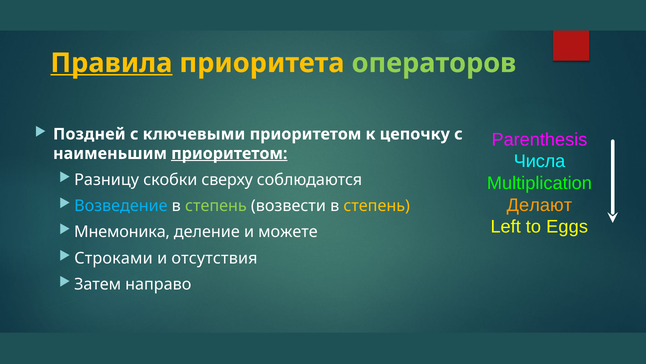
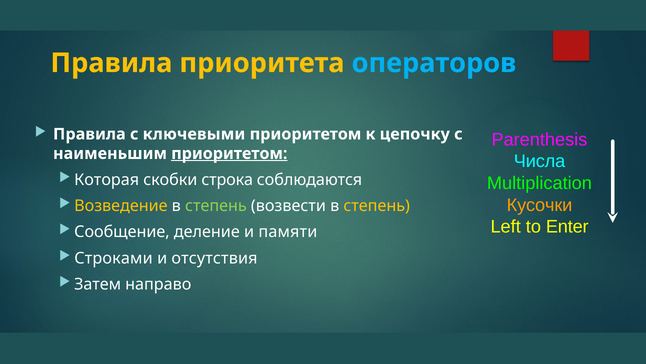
Правила at (111, 63) underline: present -> none
операторов colour: light green -> light blue
Поздней at (89, 134): Поздней -> Правила
Разницу: Разницу -> Которая
сверху: сверху -> строка
Делают: Делают -> Кусочки
Возведение colour: light blue -> yellow
Eggs: Eggs -> Enter
Мнемоника: Мнемоника -> Сообщение
можете: можете -> памяти
